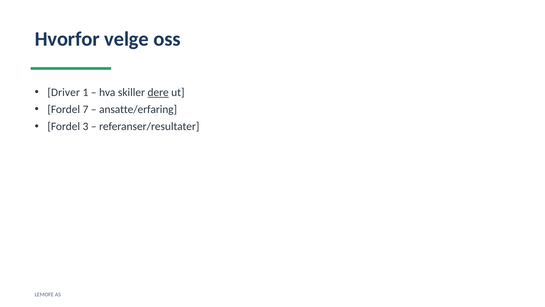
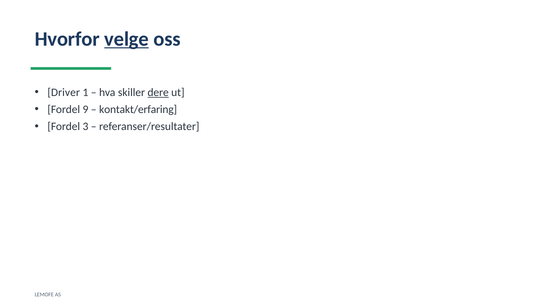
velge underline: none -> present
7: 7 -> 9
ansatte/erfaring: ansatte/erfaring -> kontakt/erfaring
